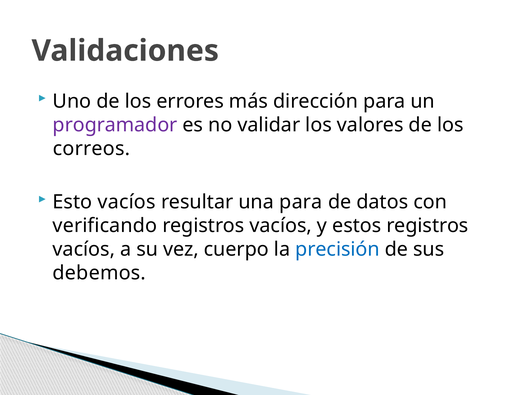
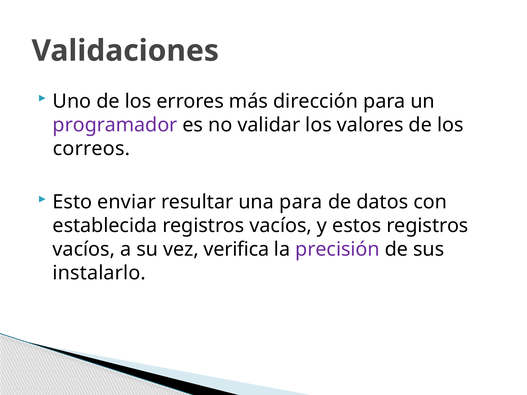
Esto vacíos: vacíos -> enviar
verificando: verificando -> establecida
cuerpo: cuerpo -> verifica
precisión colour: blue -> purple
debemos: debemos -> instalarlo
